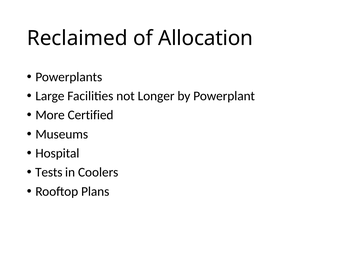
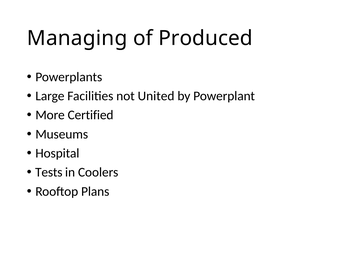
Reclaimed: Reclaimed -> Managing
Allocation: Allocation -> Produced
Longer: Longer -> United
